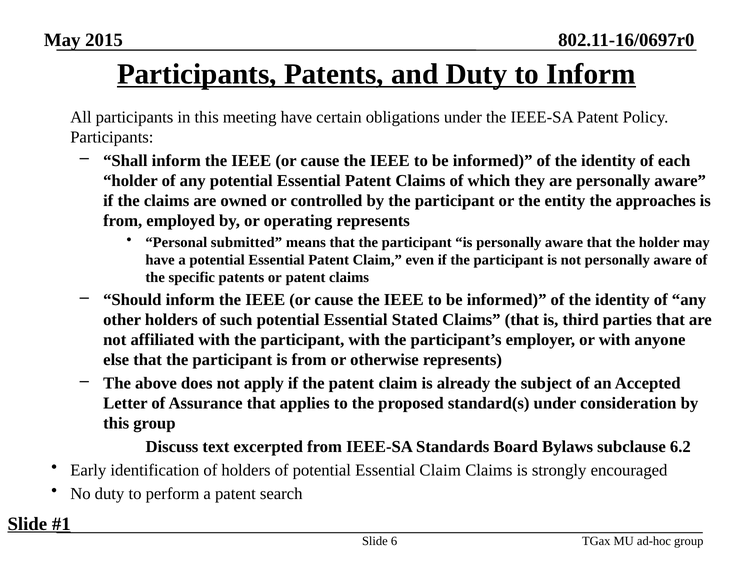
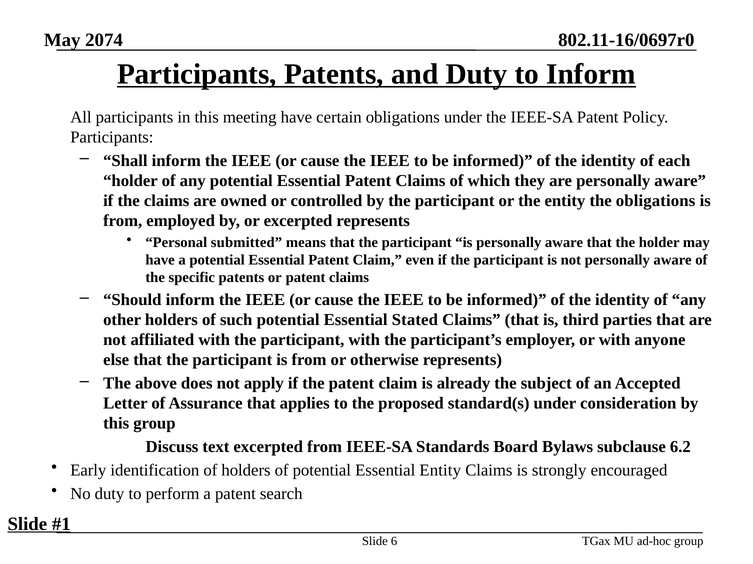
2015: 2015 -> 2074
the approaches: approaches -> obligations
or operating: operating -> excerpted
Essential Claim: Claim -> Entity
